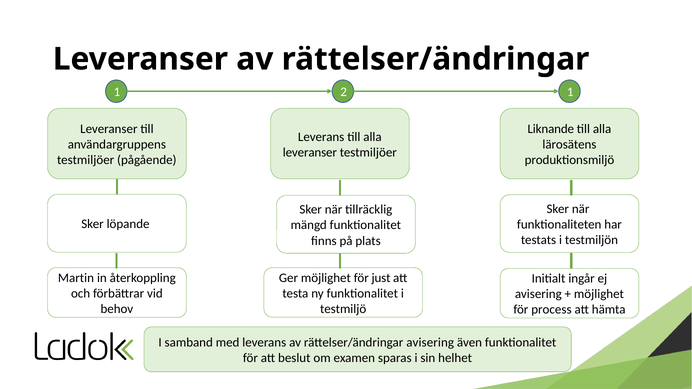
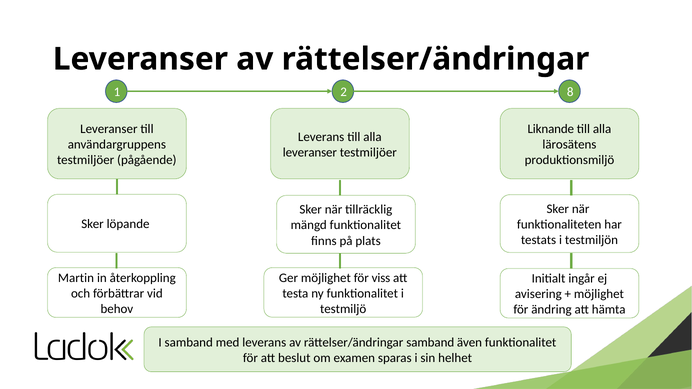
2 1: 1 -> 8
just: just -> viss
process: process -> ändring
rättelser/ändringar avisering: avisering -> samband
